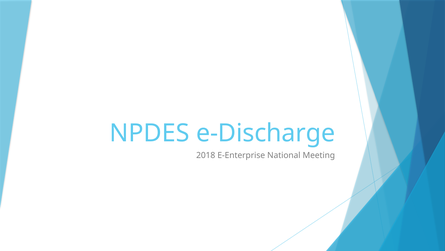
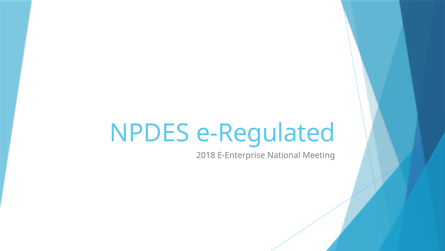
e-Discharge: e-Discharge -> e-Regulated
